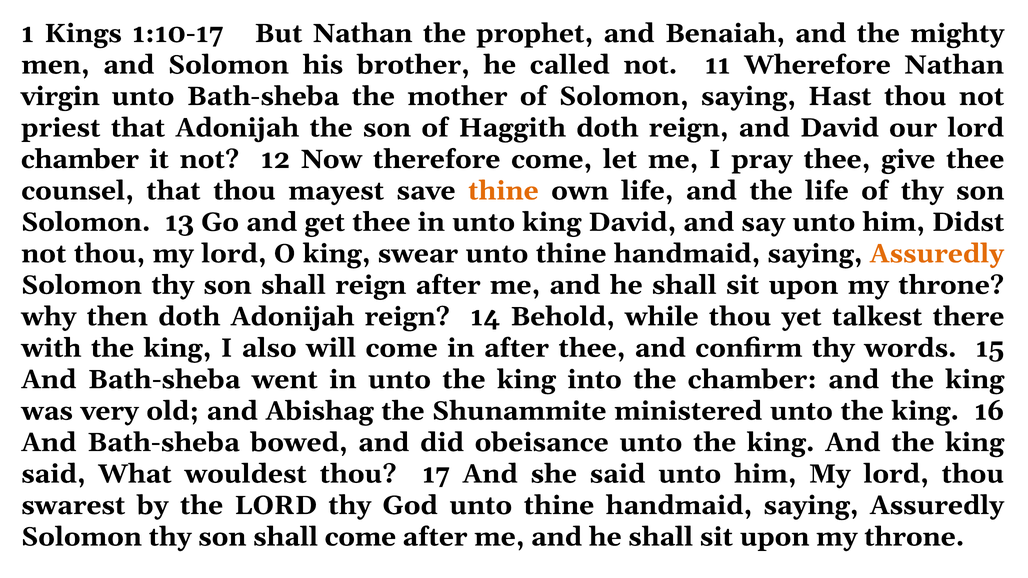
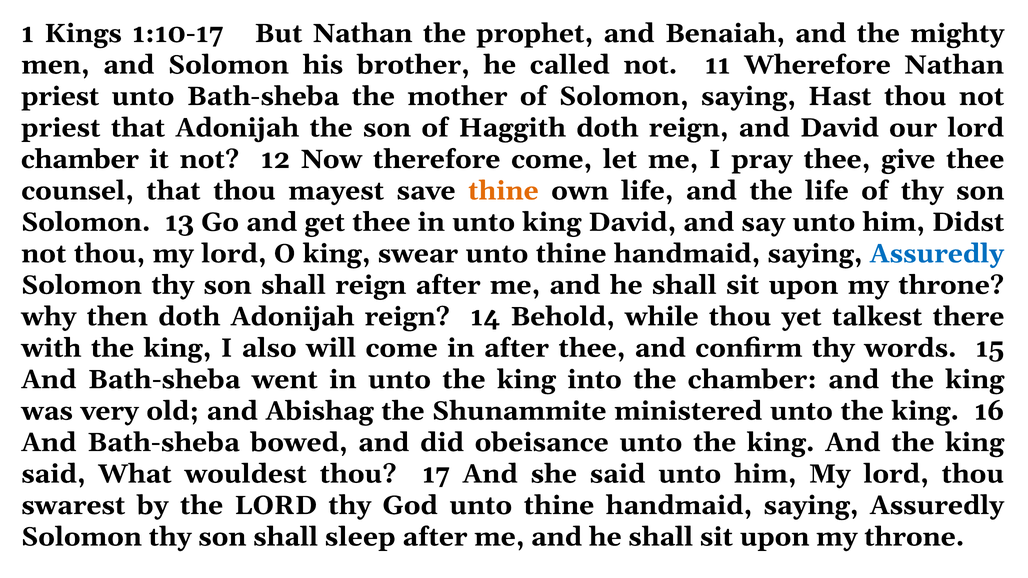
virgin at (60, 96): virgin -> priest
Assuredly at (937, 254) colour: orange -> blue
shall come: come -> sleep
